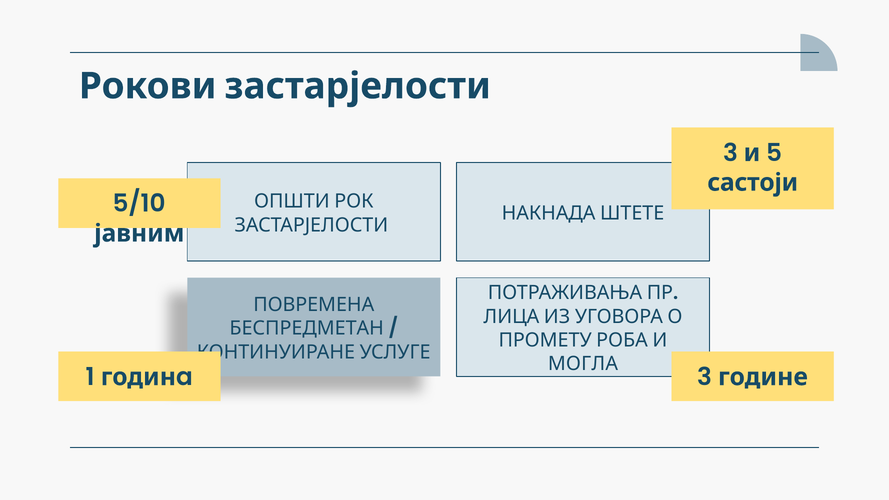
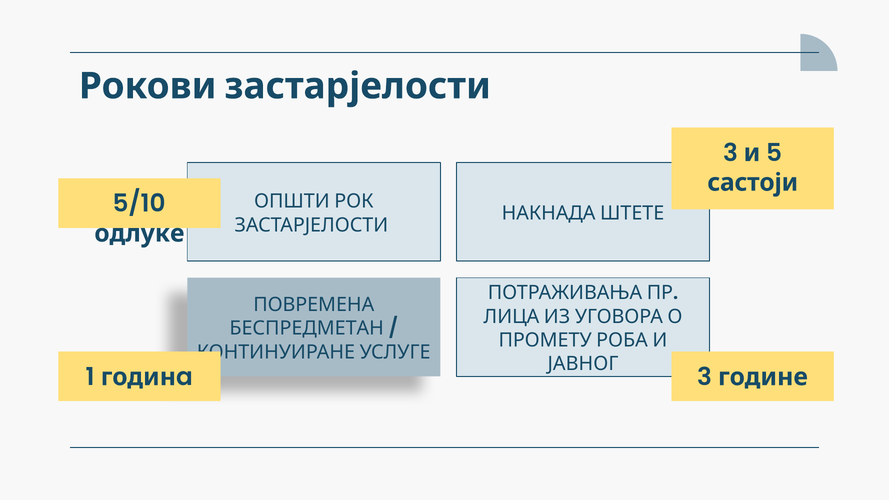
јавним: јавним -> одлуке
МОГЛА: МОГЛА -> ЈАВНОГ
